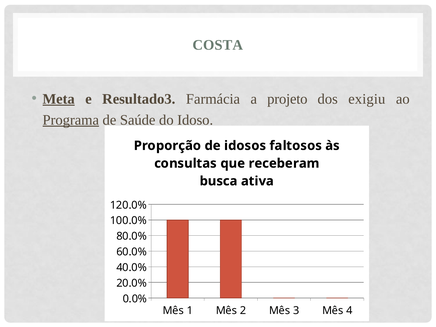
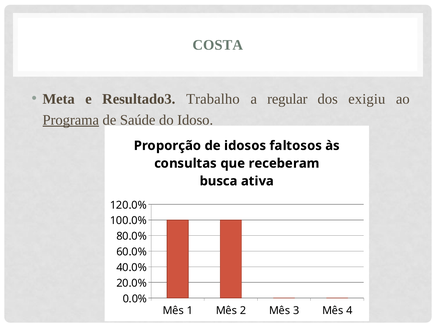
Meta underline: present -> none
Farmácia: Farmácia -> Trabalho
projeto: projeto -> regular
